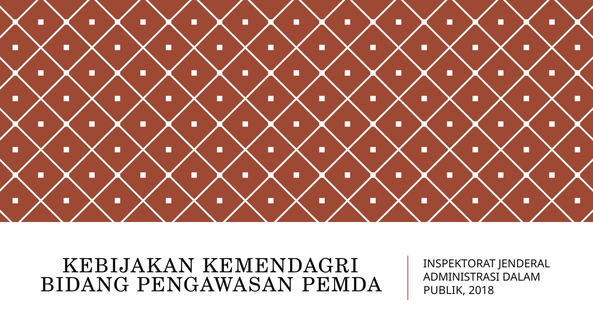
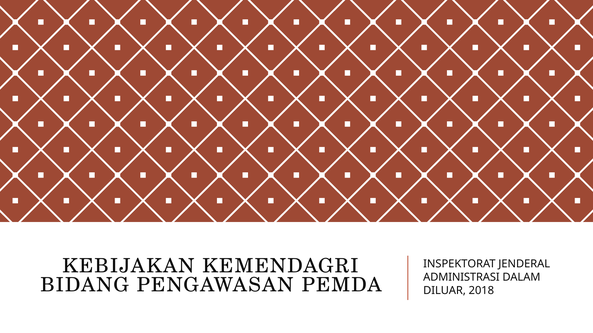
PUBLIK: PUBLIK -> DILUAR
